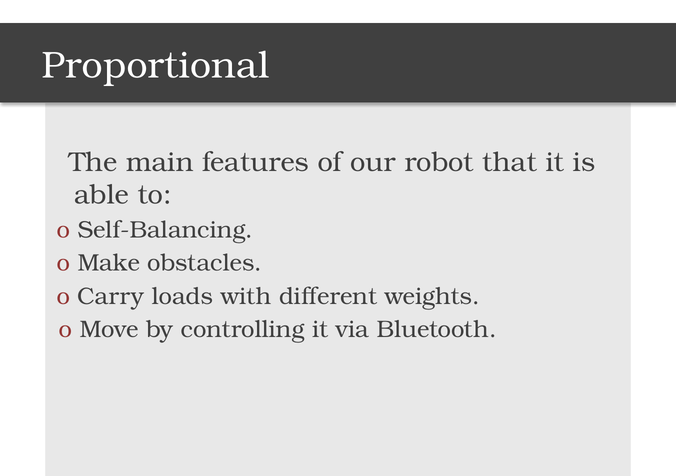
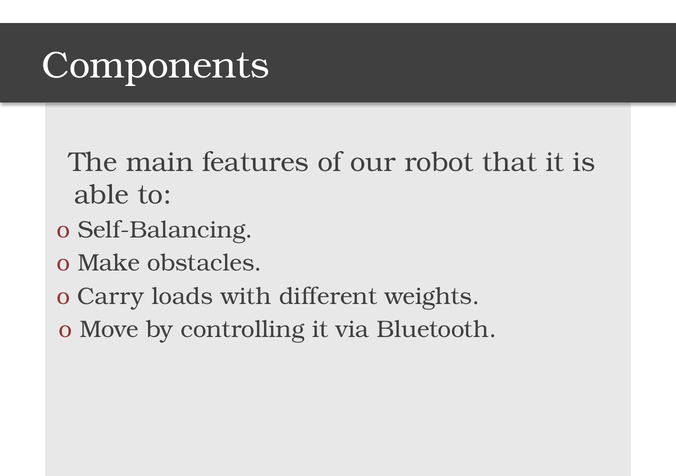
Proportional: Proportional -> Components
